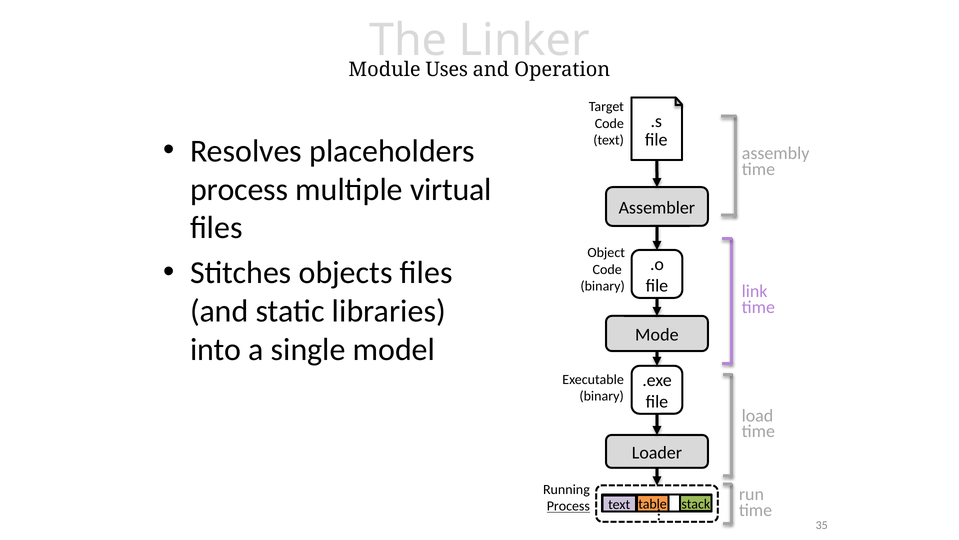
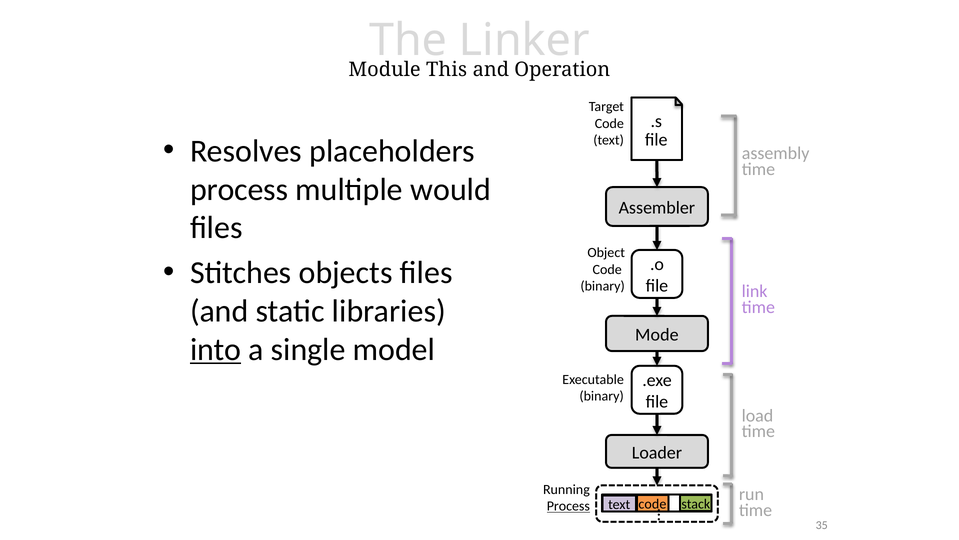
Uses: Uses -> This
virtual: virtual -> would
into underline: none -> present
text table: table -> code
